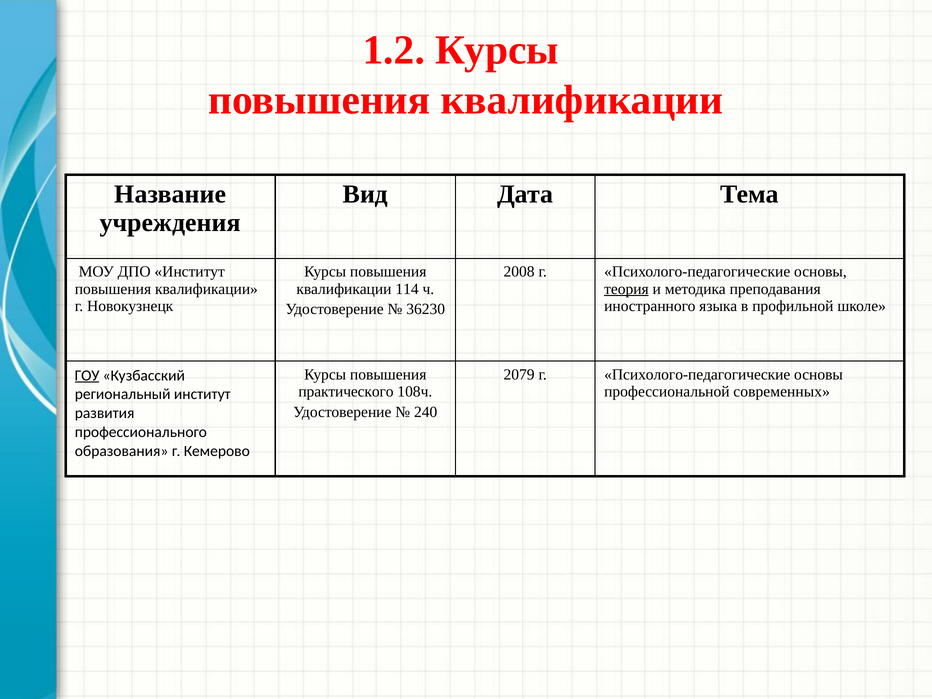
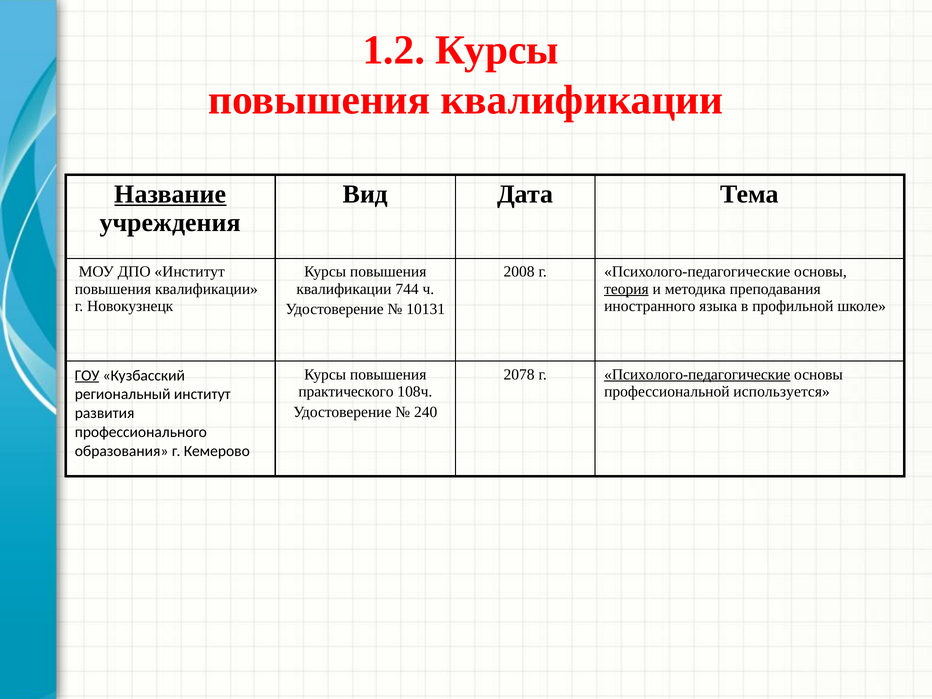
Название underline: none -> present
114: 114 -> 744
36230: 36230 -> 10131
2079: 2079 -> 2078
Психолого-педагогические at (697, 374) underline: none -> present
современных: современных -> используется
